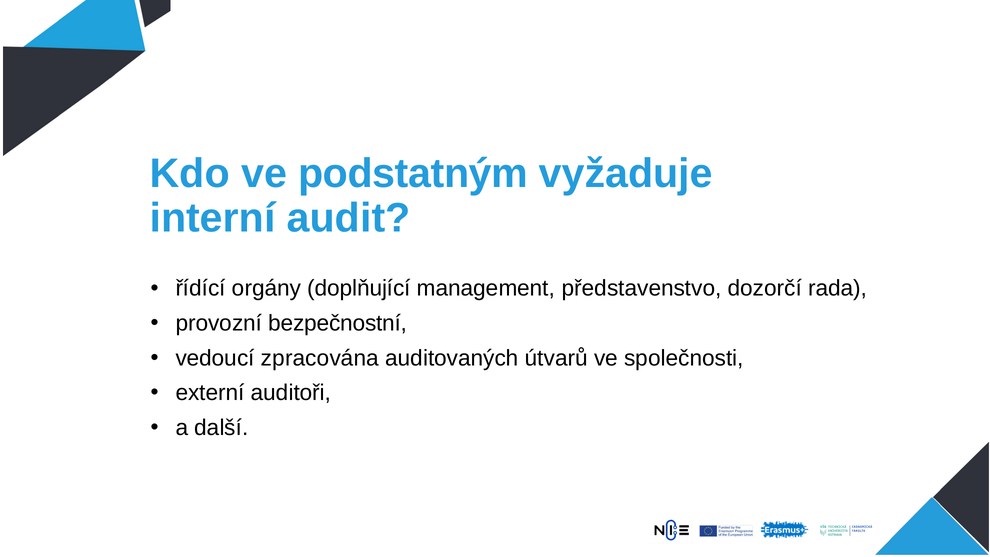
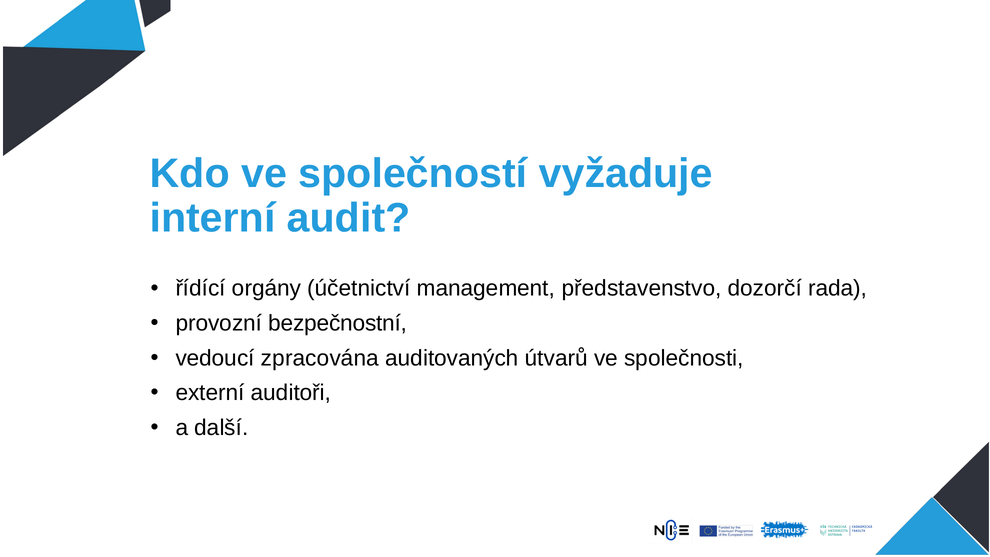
podstatným: podstatným -> společností
doplňující: doplňující -> účetnictví
